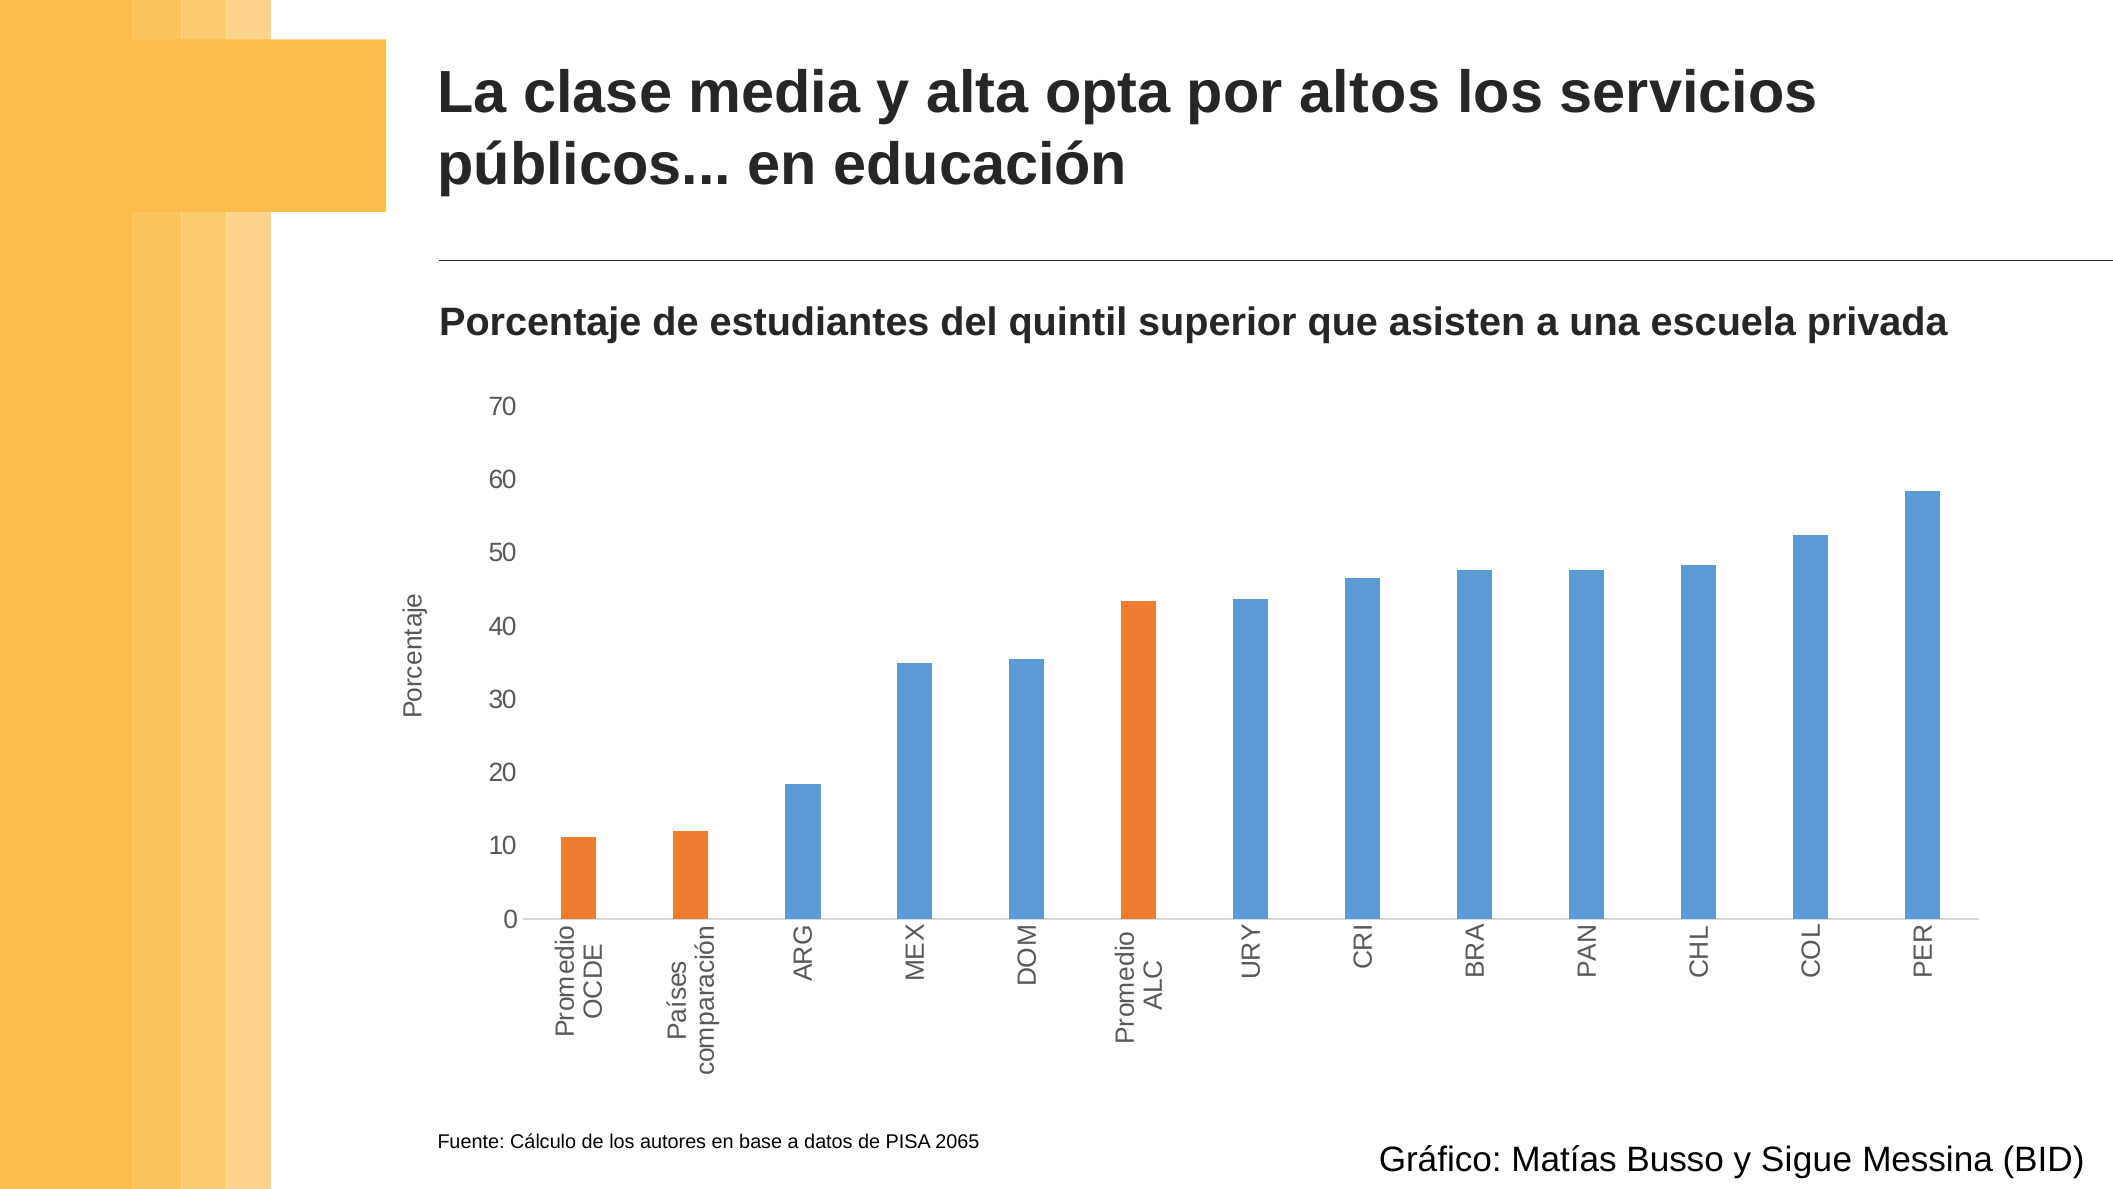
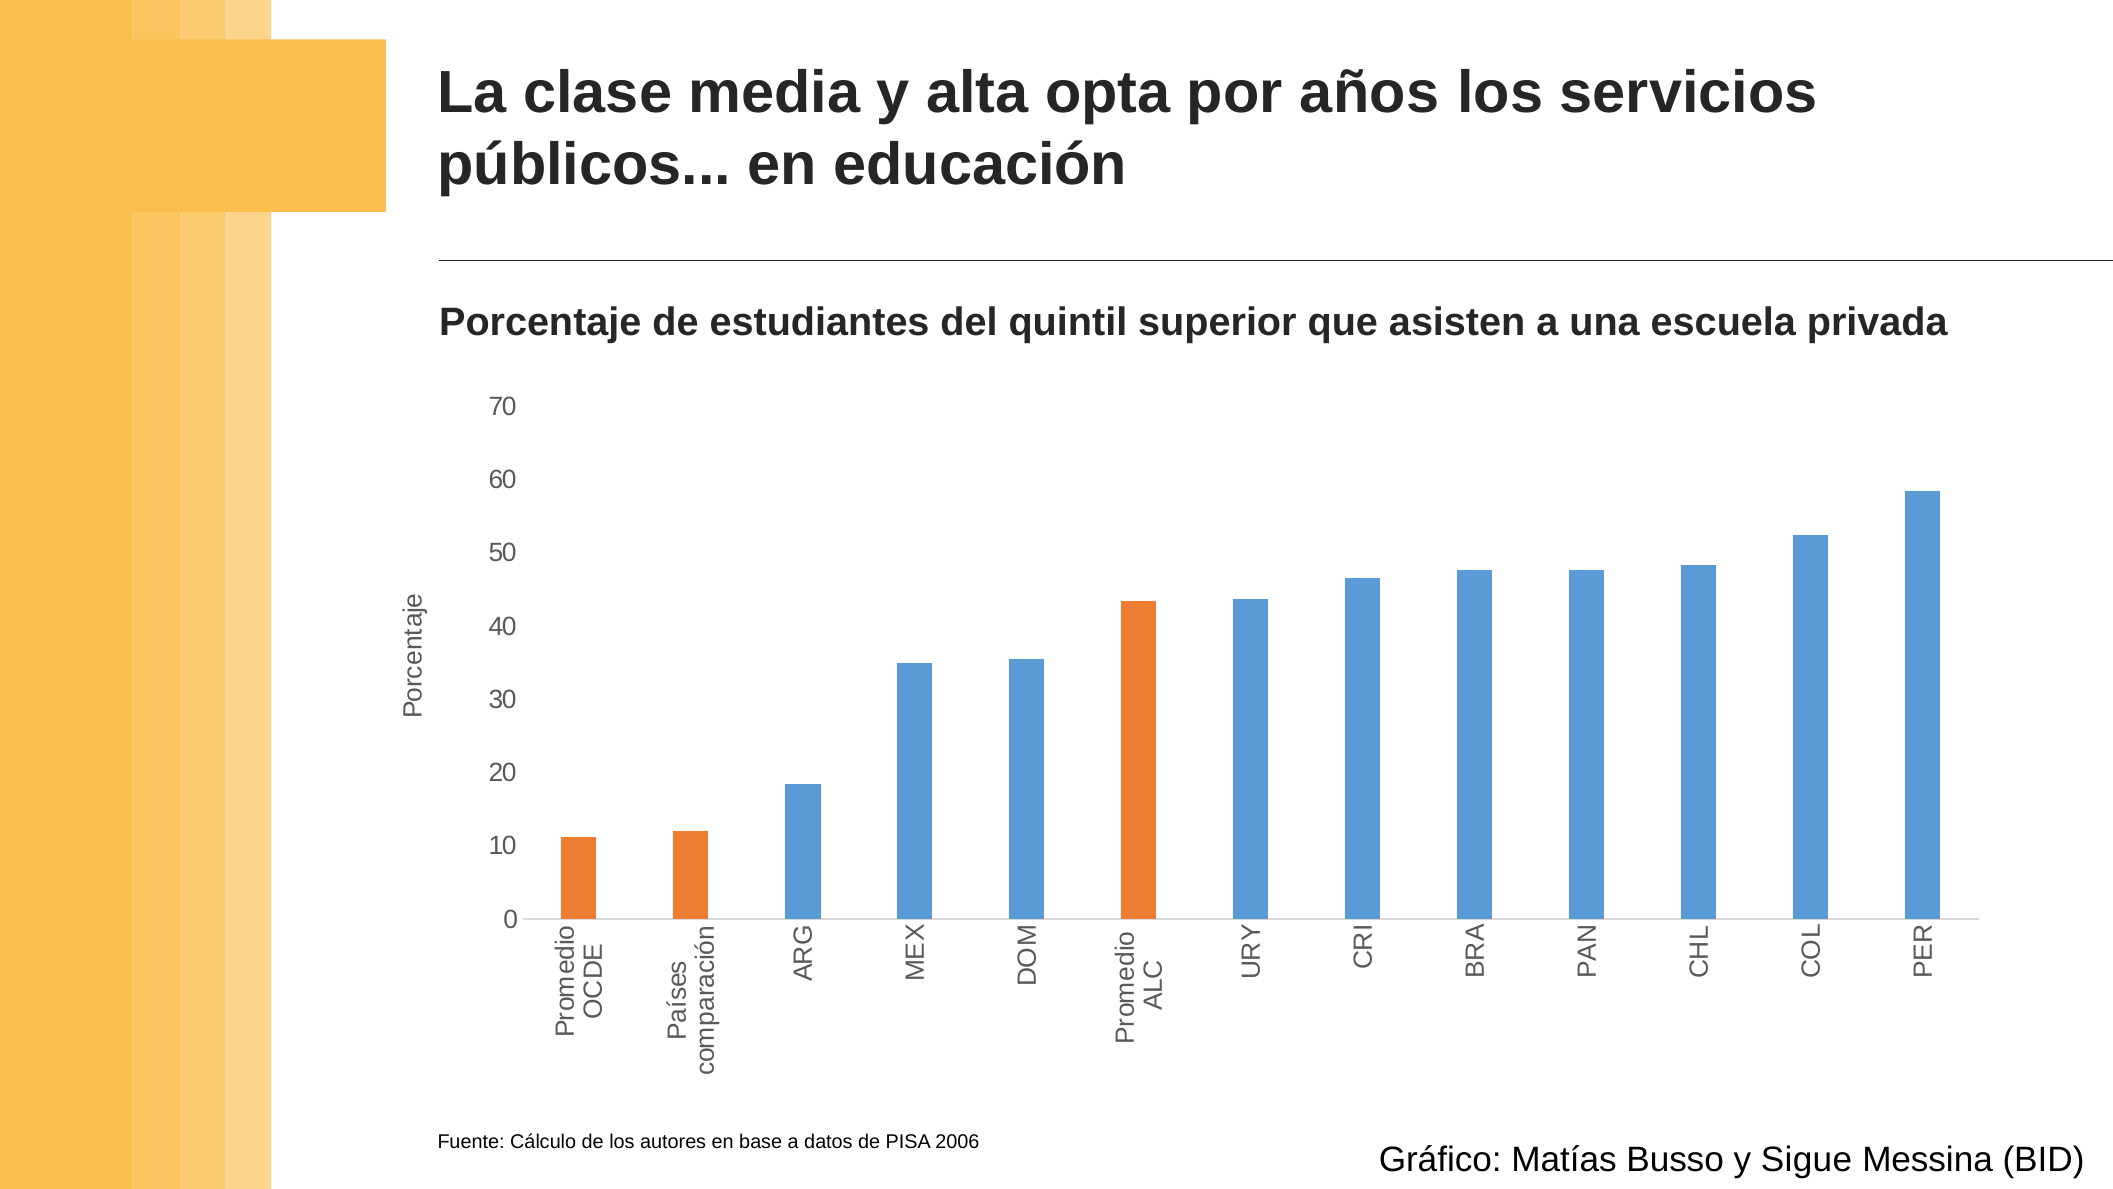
altos: altos -> años
2065: 2065 -> 2006
